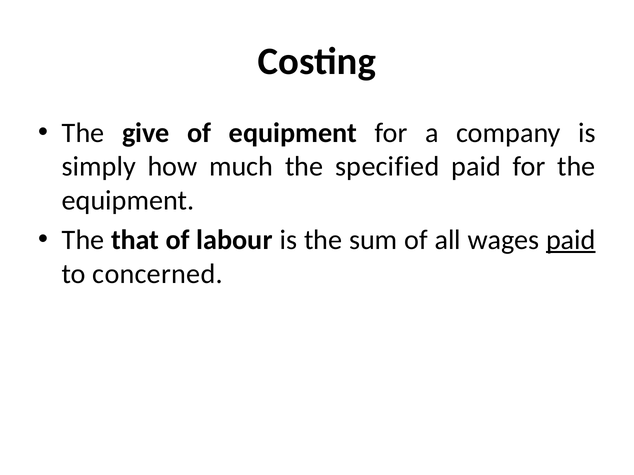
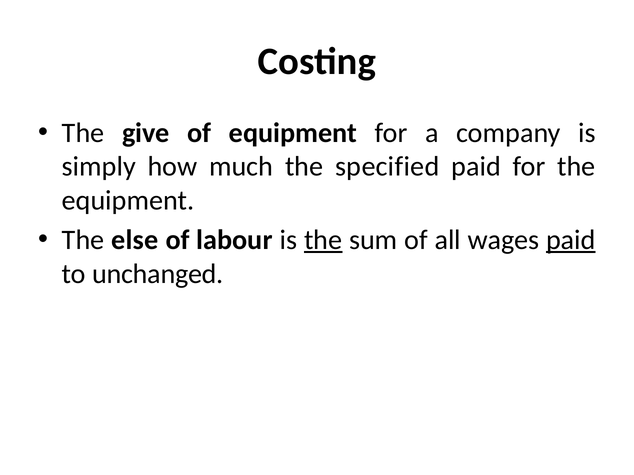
that: that -> else
the at (323, 240) underline: none -> present
concerned: concerned -> unchanged
